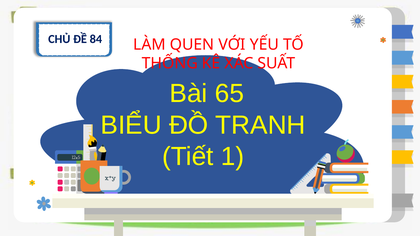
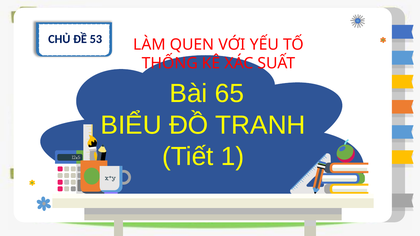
84: 84 -> 53
